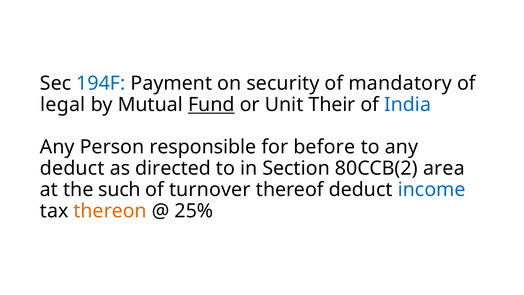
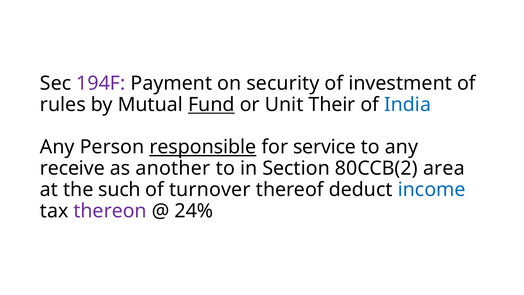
194F colour: blue -> purple
mandatory: mandatory -> investment
legal: legal -> rules
responsible underline: none -> present
before: before -> service
deduct at (72, 168): deduct -> receive
directed: directed -> another
thereon colour: orange -> purple
25%: 25% -> 24%
